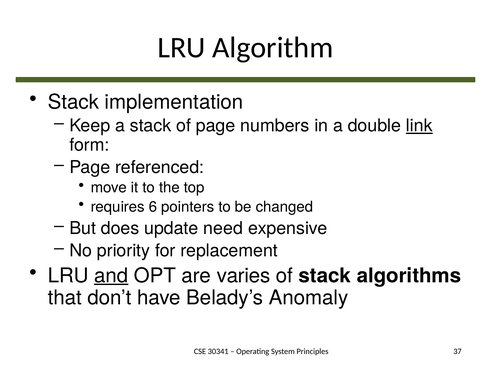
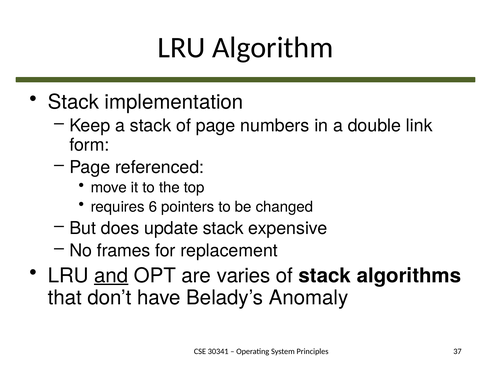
link underline: present -> none
update need: need -> stack
priority: priority -> frames
